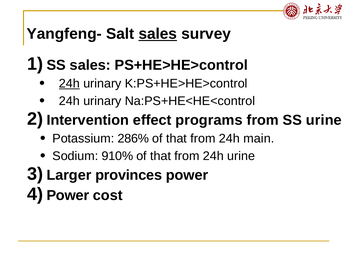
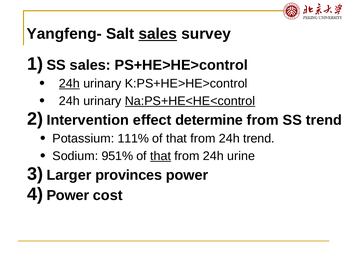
Na:PS+HE<HE<control underline: none -> present
programs: programs -> determine
SS urine: urine -> trend
286%: 286% -> 111%
24h main: main -> trend
910%: 910% -> 951%
that at (161, 156) underline: none -> present
